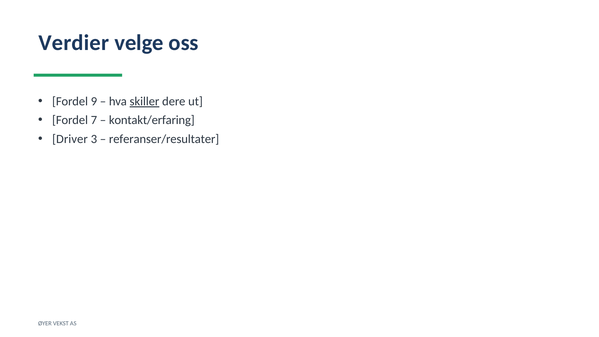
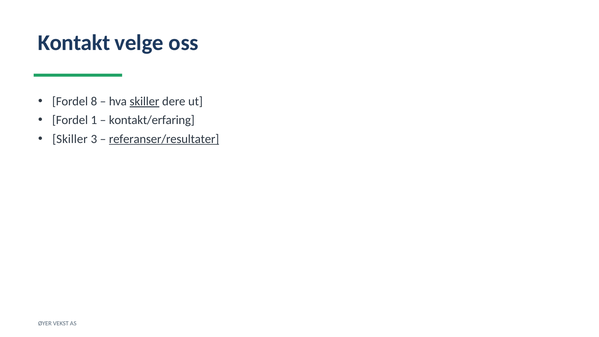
Verdier: Verdier -> Kontakt
9: 9 -> 8
7: 7 -> 1
Driver at (70, 139): Driver -> Skiller
referanser/resultater underline: none -> present
